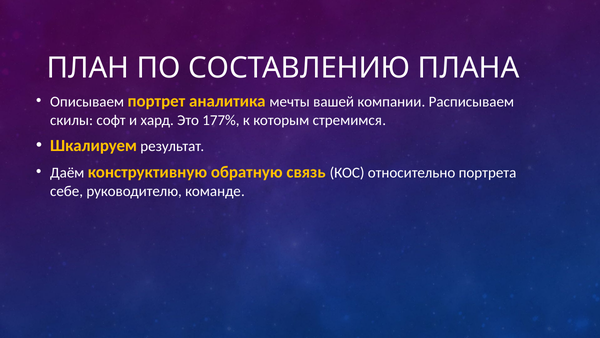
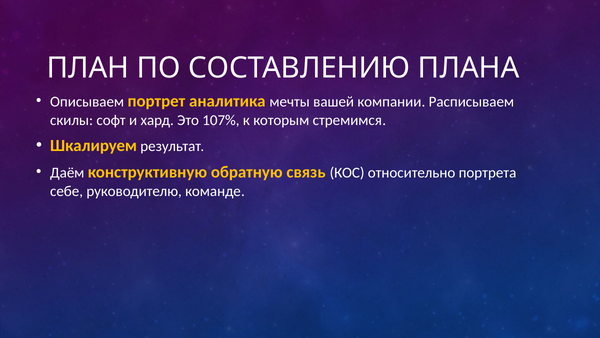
177%: 177% -> 107%
